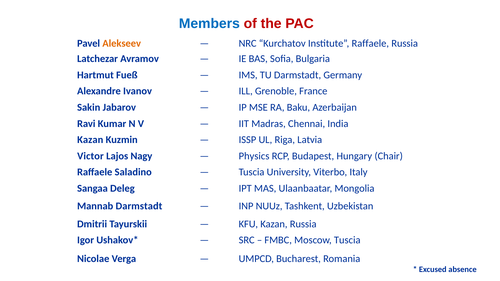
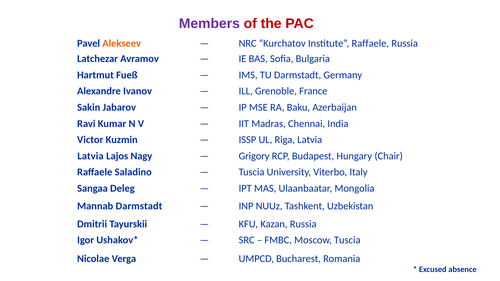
Members colour: blue -> purple
Kazan at (90, 140): Kazan -> Victor
Victor at (90, 156): Victor -> Latvia
Physics: Physics -> Grigory
